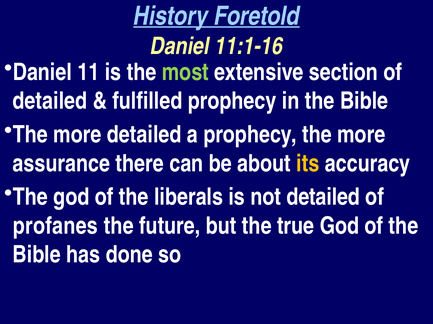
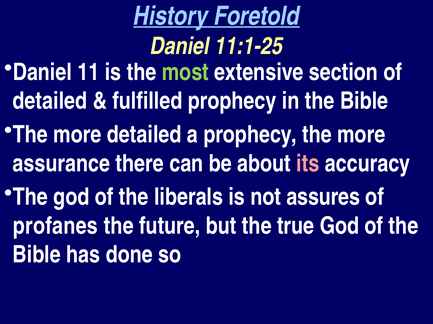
11:1-16: 11:1-16 -> 11:1-25
its colour: yellow -> pink
not detailed: detailed -> assures
